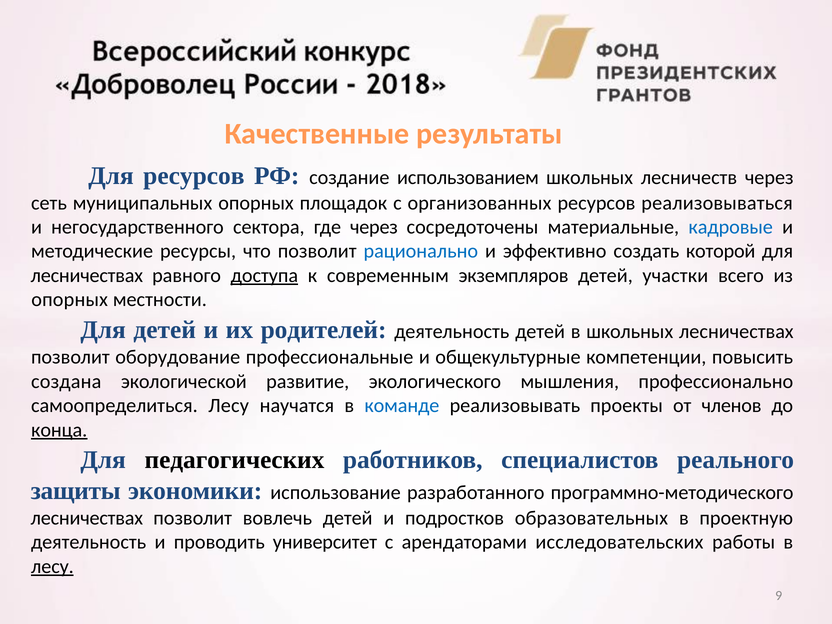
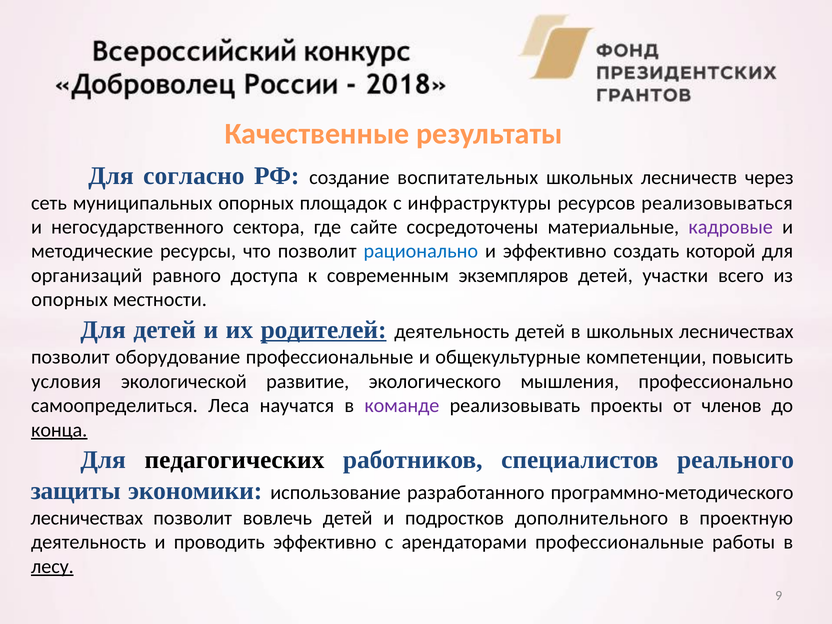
Для ресурсов: ресурсов -> согласно
использованием: использованием -> воспитательных
организованных: организованных -> инфраструктуры
где через: через -> сайте
кадровые colour: blue -> purple
лесничествах at (87, 276): лесничествах -> организаций
доступа underline: present -> none
родителей underline: none -> present
создана: создана -> условия
самоопределиться Лесу: Лесу -> Леса
команде colour: blue -> purple
образовательных: образовательных -> дополнительного
проводить университет: университет -> эффективно
арендаторами исследовательских: исследовательских -> профессиональные
